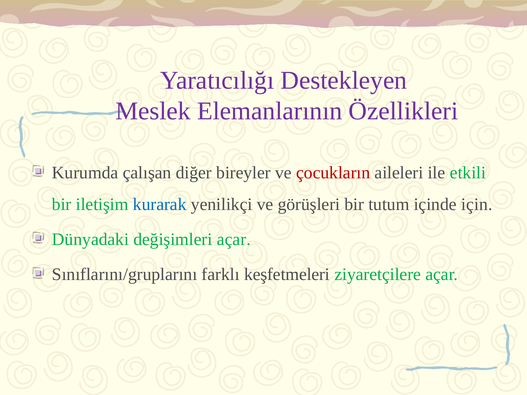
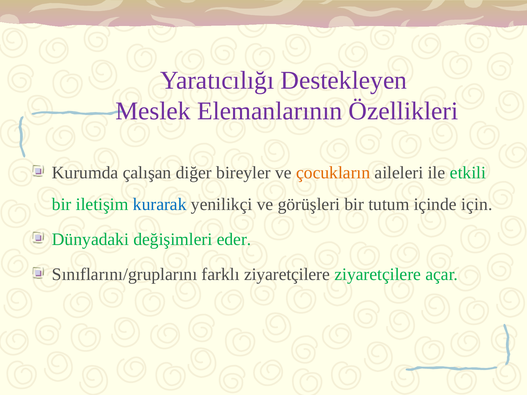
çocukların colour: red -> orange
değişimleri açar: açar -> eder
farklı keşfetmeleri: keşfetmeleri -> ziyaretçilere
